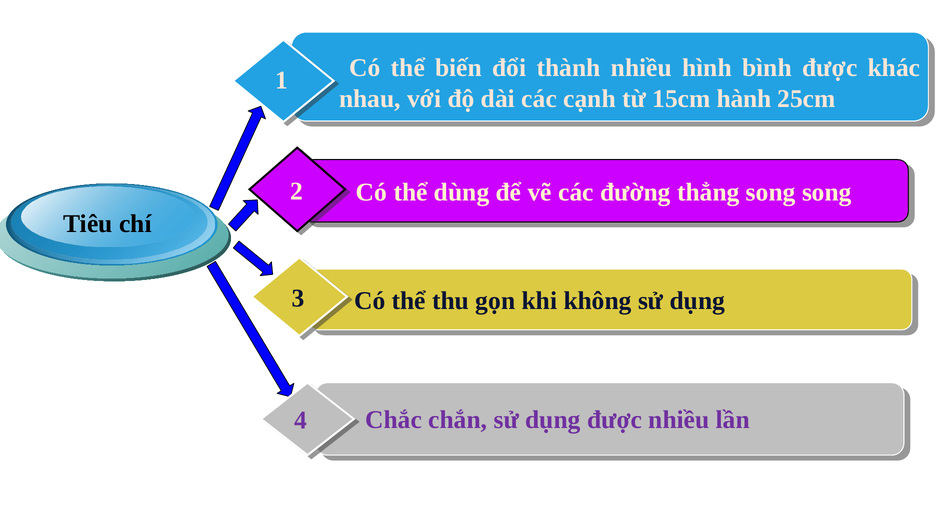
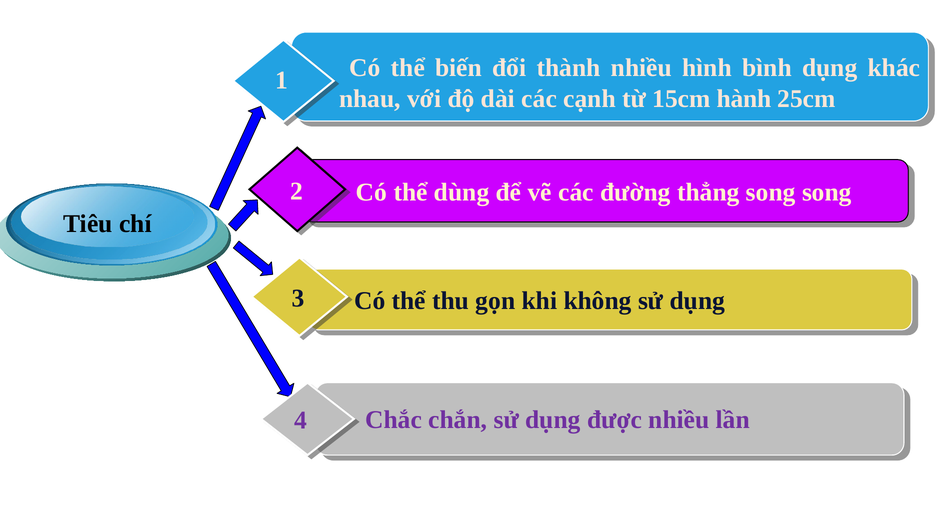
bình được: được -> dụng
